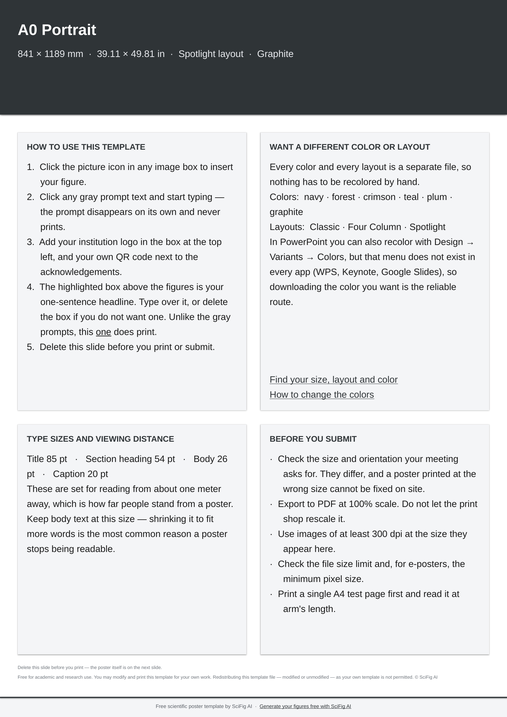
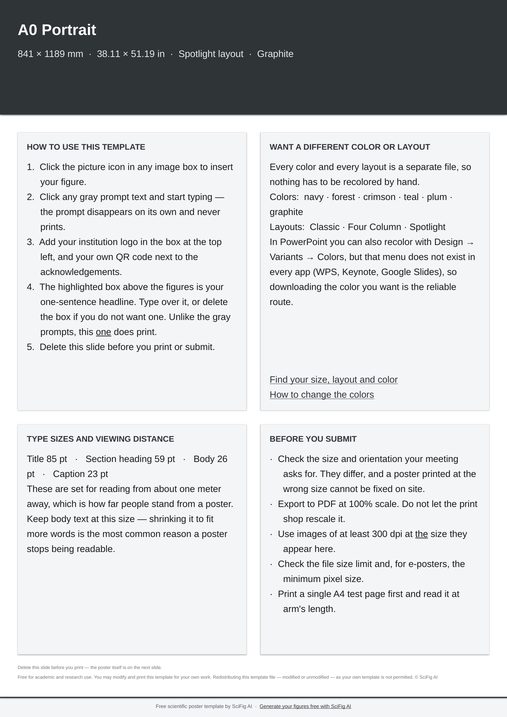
39.11: 39.11 -> 38.11
49.81: 49.81 -> 51.19
54: 54 -> 59
20: 20 -> 23
the at (422, 534) underline: none -> present
